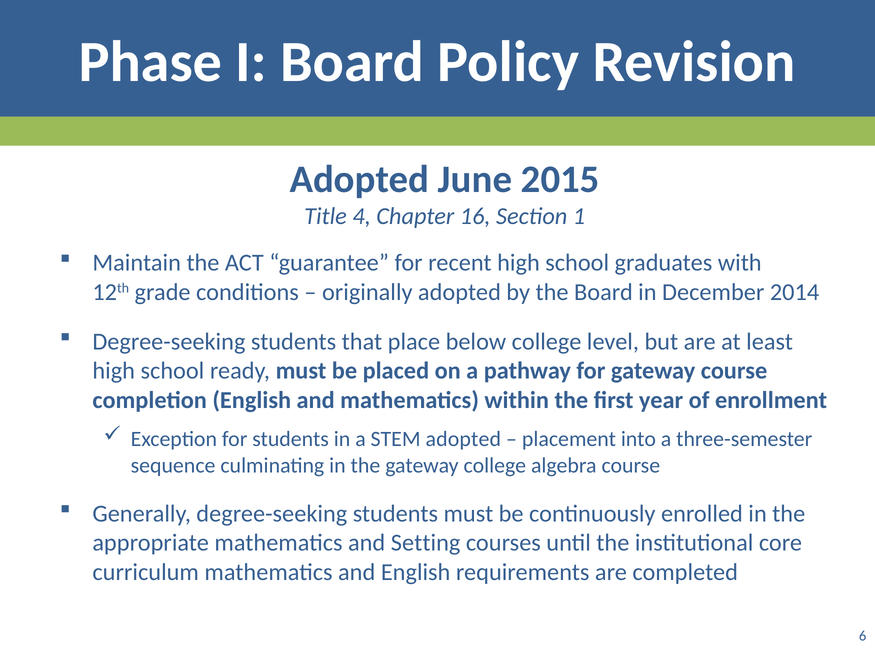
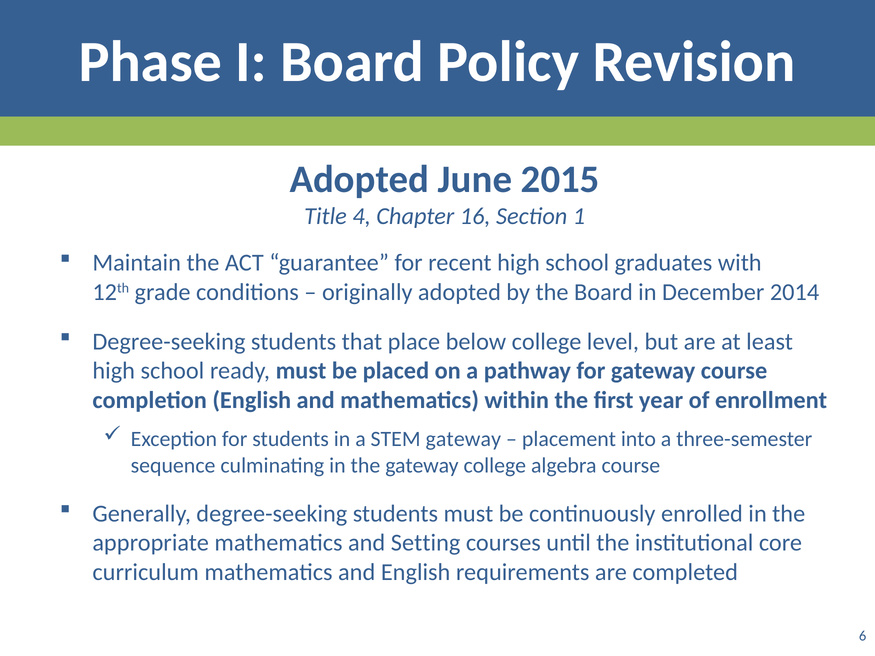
STEM adopted: adopted -> gateway
